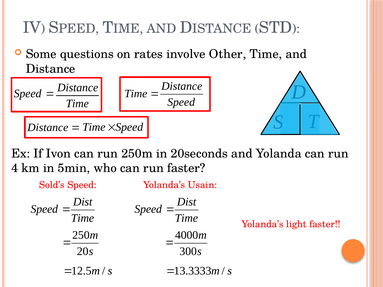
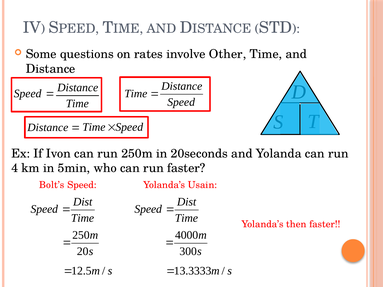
Sold’s: Sold’s -> Bolt’s
light: light -> then
